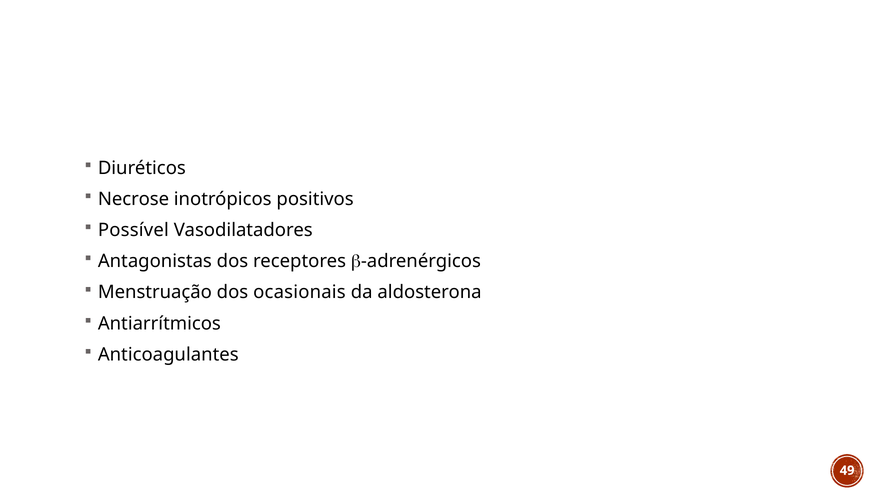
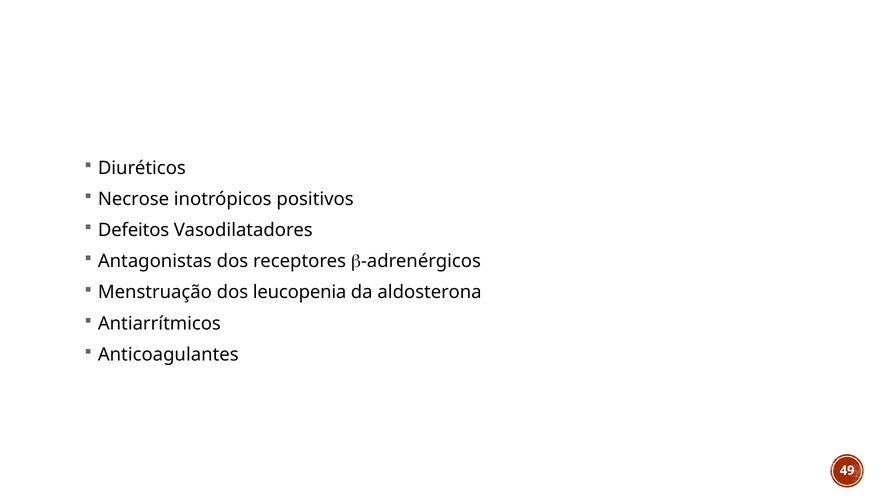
Possível: Possível -> Defeitos
ocasionais: ocasionais -> leucopenia
